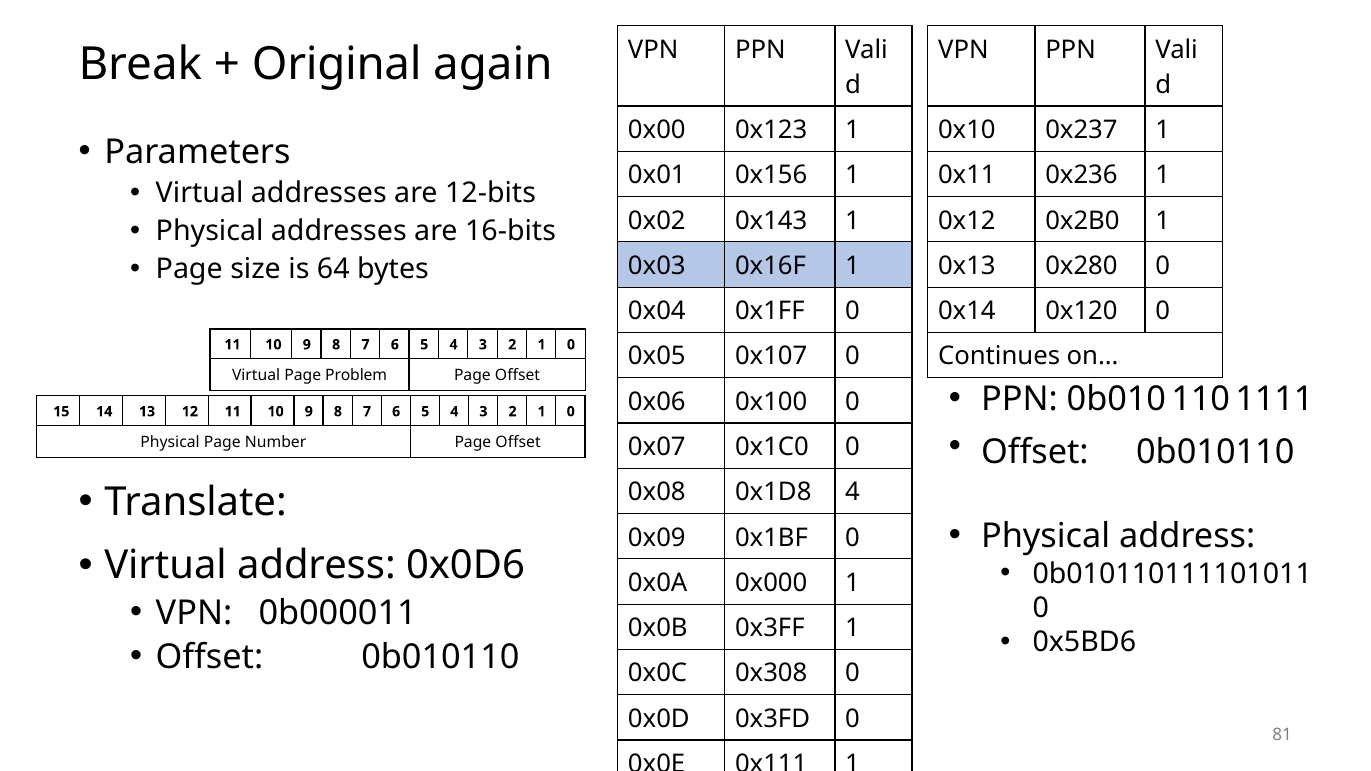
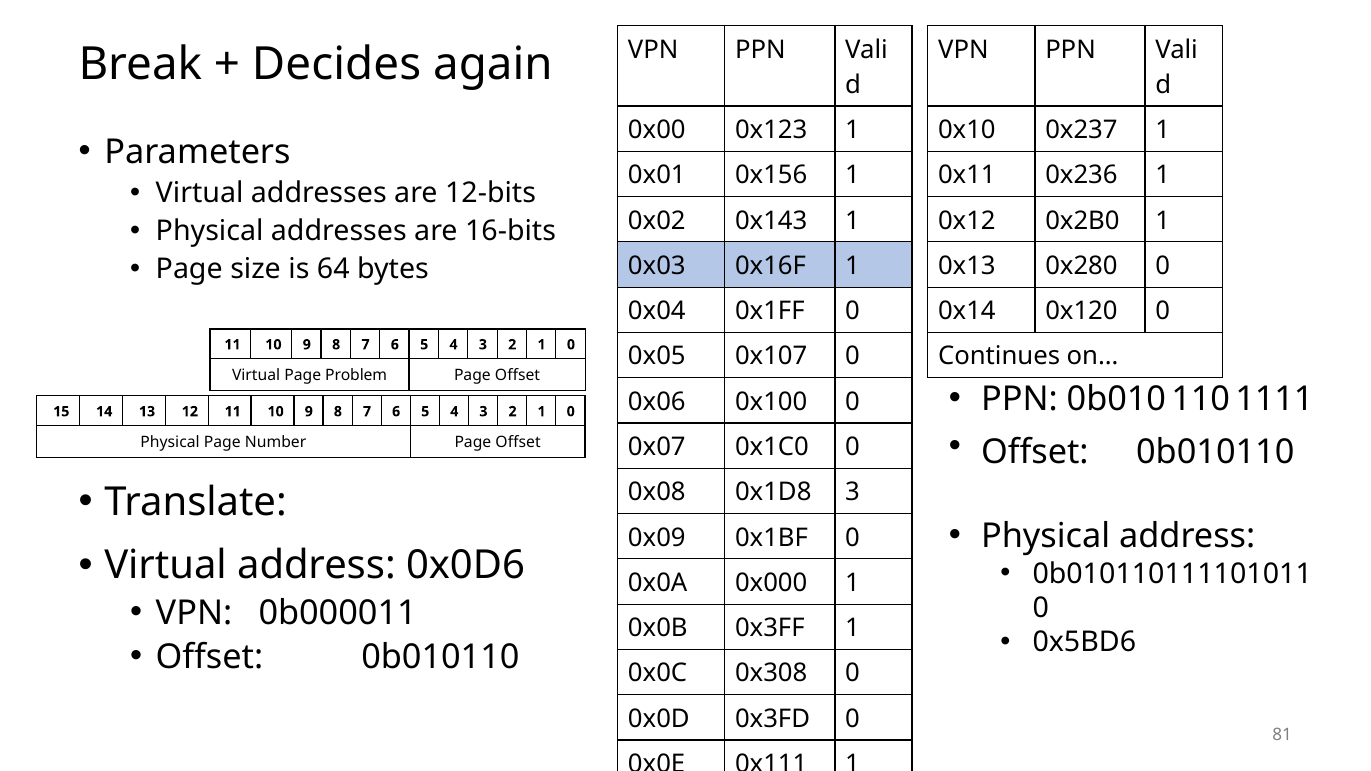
Original: Original -> Decides
0x1D8 4: 4 -> 3
